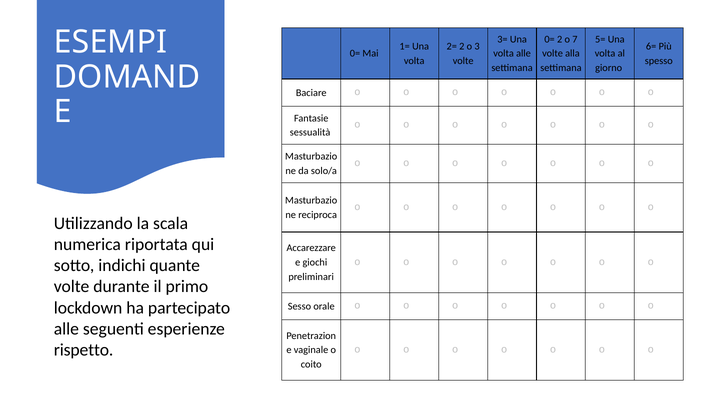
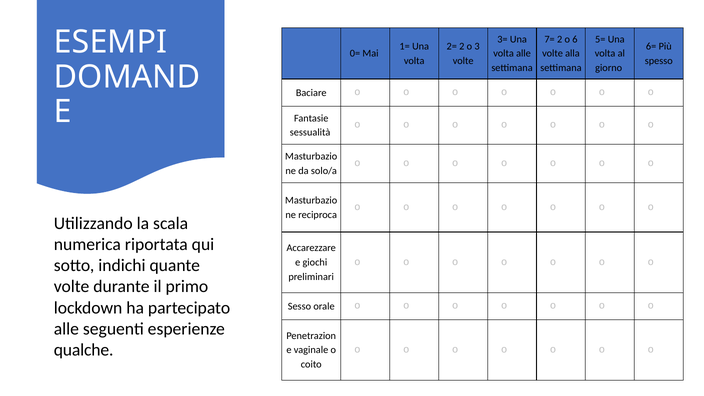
0= at (550, 39): 0= -> 7=
7: 7 -> 6
rispetto: rispetto -> qualche
